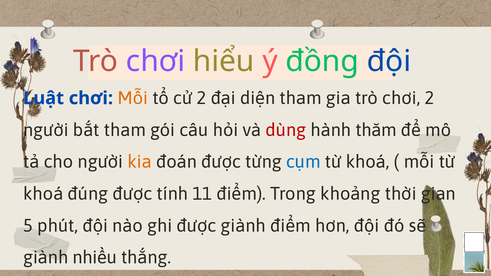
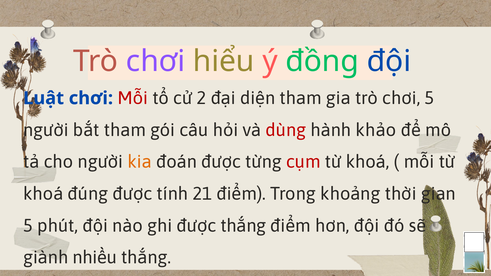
Mỗi at (133, 98) colour: orange -> red
chơi 2: 2 -> 5
thăm: thăm -> khảo
cụm colour: blue -> red
11: 11 -> 21
được giành: giành -> thắng
